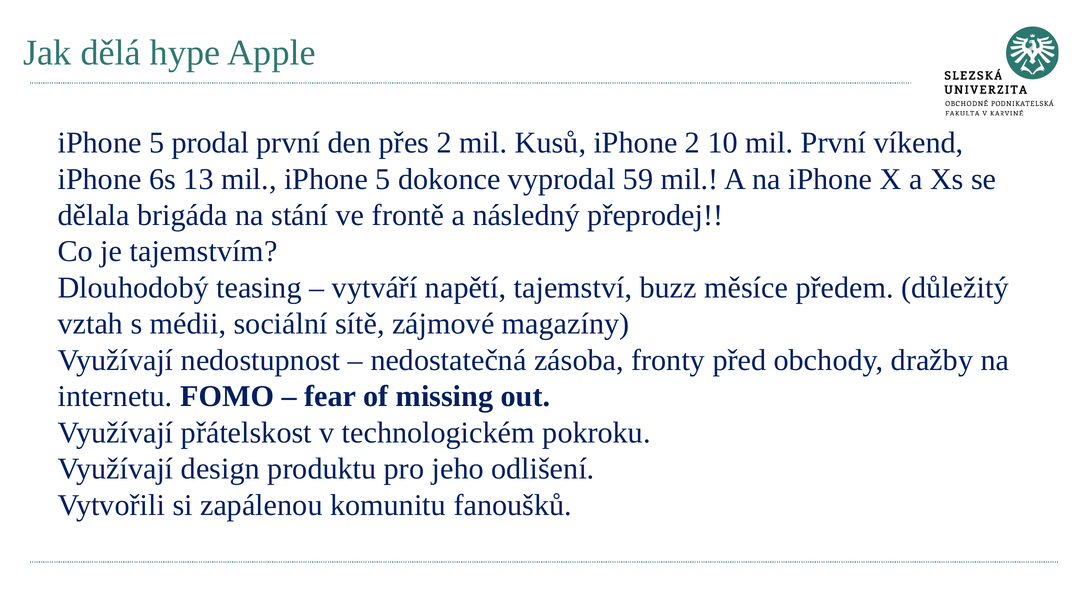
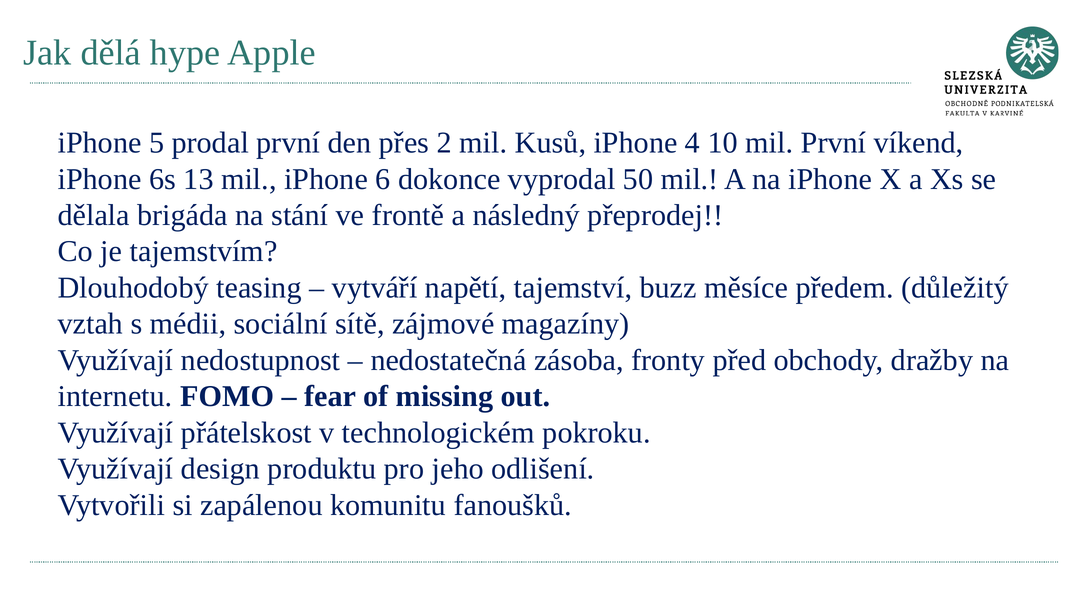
iPhone 2: 2 -> 4
mil iPhone 5: 5 -> 6
59: 59 -> 50
